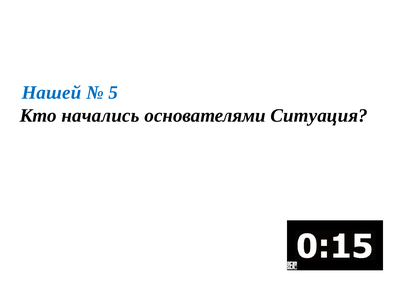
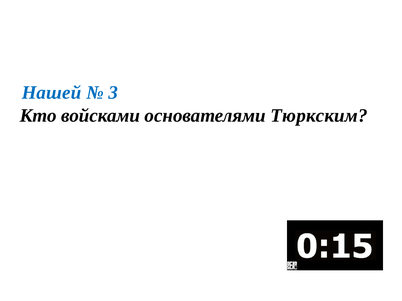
5: 5 -> 3
начались: начались -> войсками
Ситуация: Ситуация -> Тюркским
